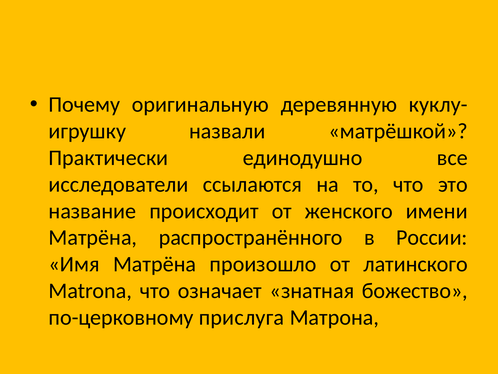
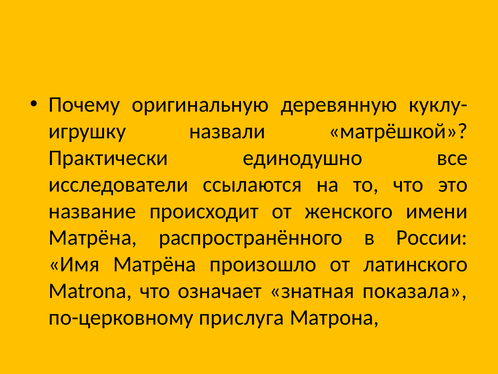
божество: божество -> показала
